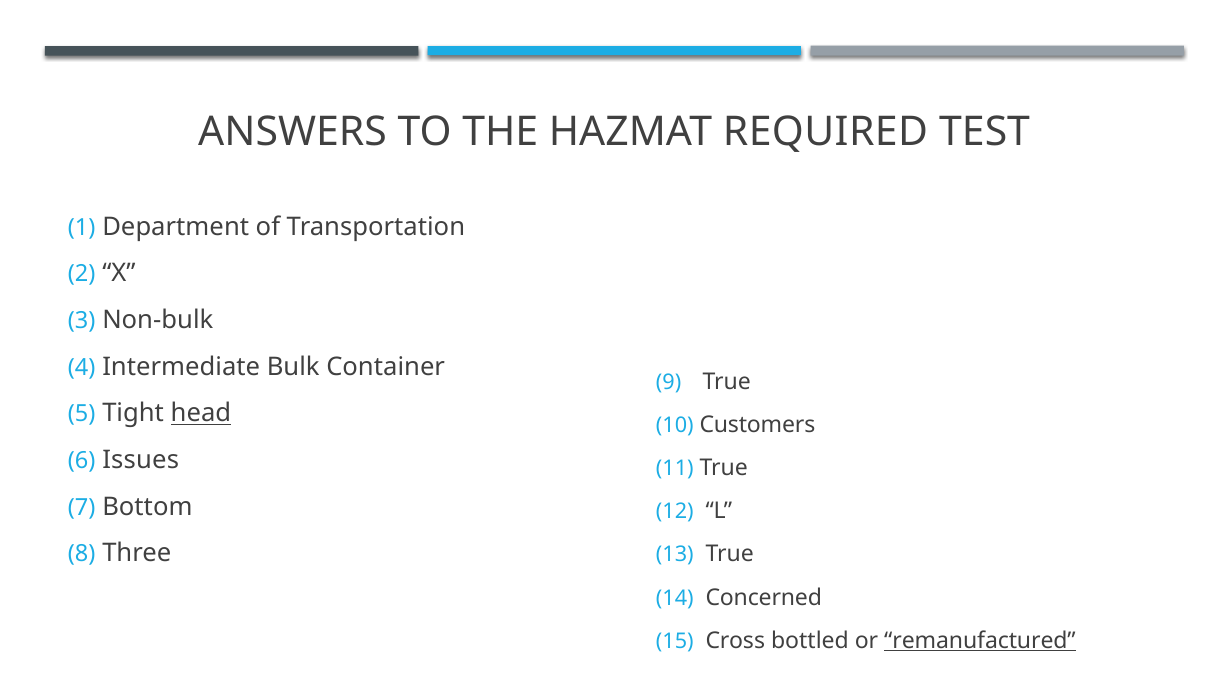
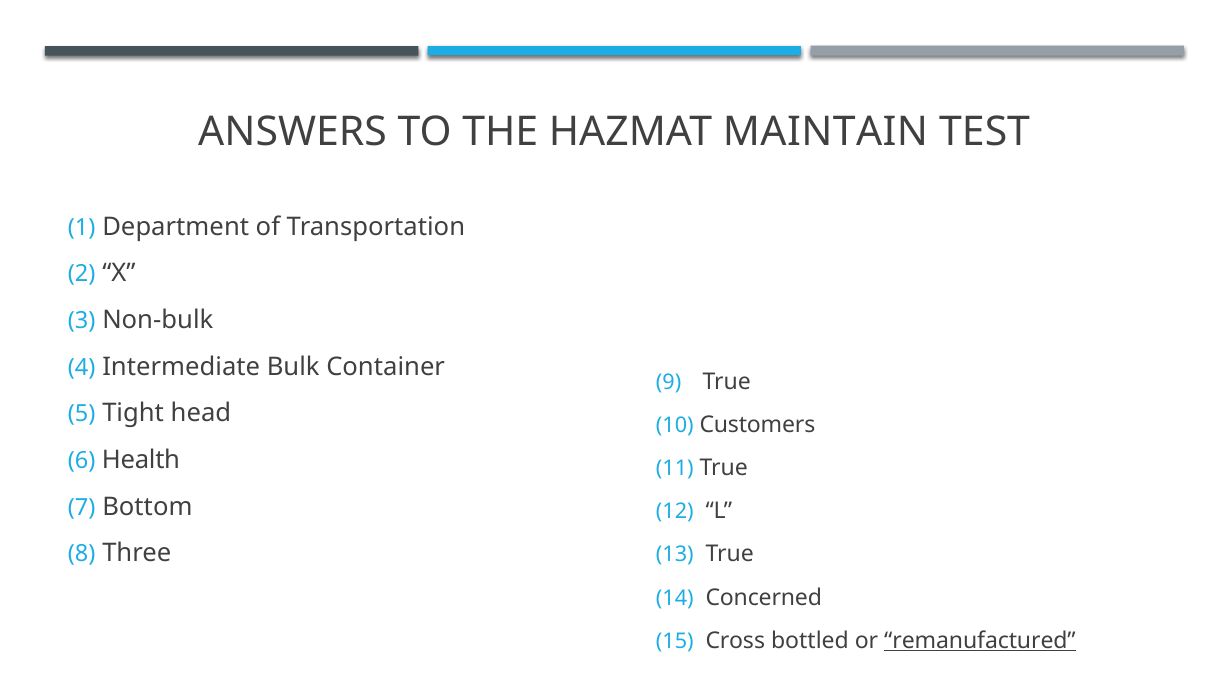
REQUIRED: REQUIRED -> MAINTAIN
head underline: present -> none
Issues: Issues -> Health
